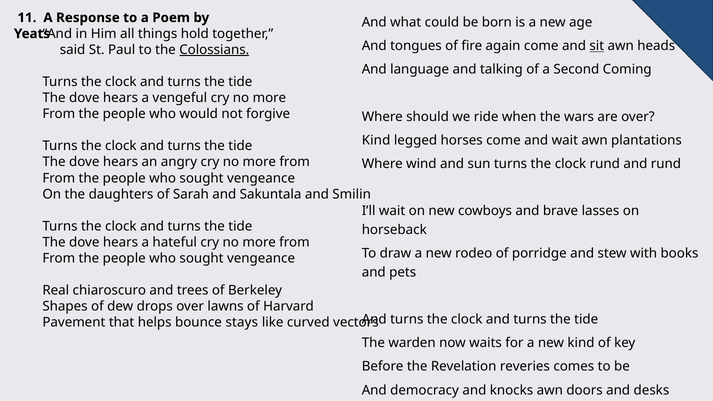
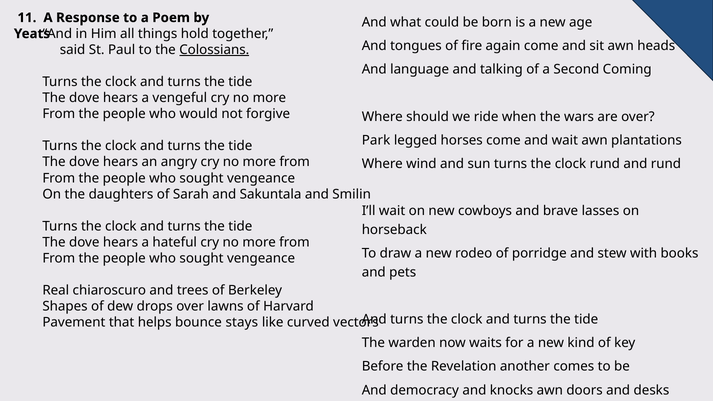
sit underline: present -> none
Kind at (376, 140): Kind -> Park
reveries: reveries -> another
